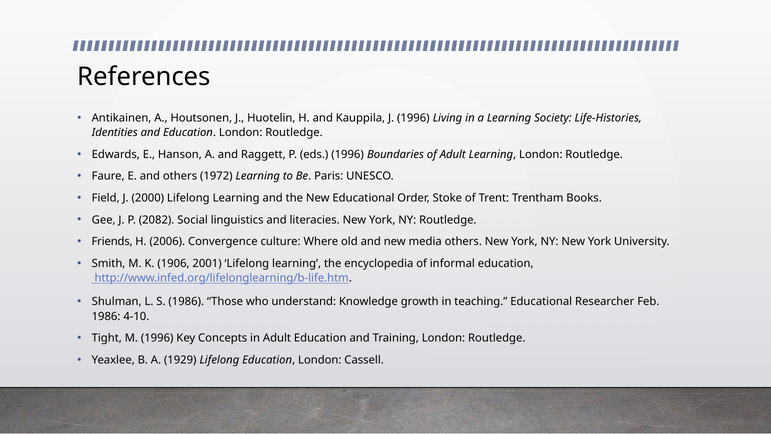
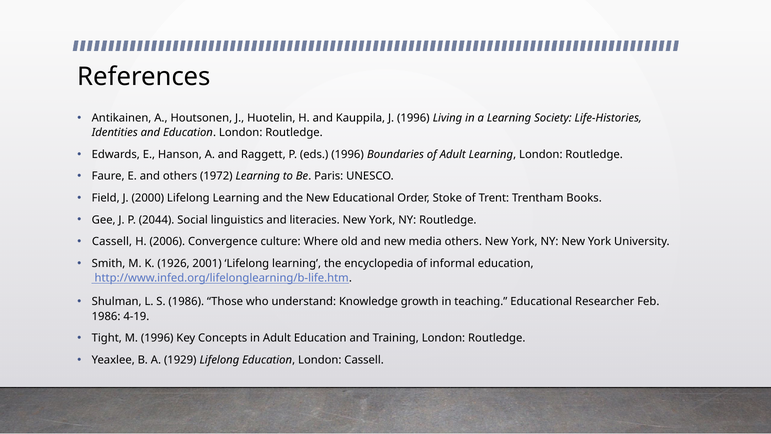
2082: 2082 -> 2044
Friends at (112, 241): Friends -> Cassell
1906: 1906 -> 1926
4-10: 4-10 -> 4-19
